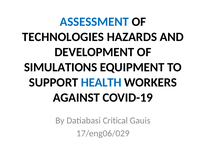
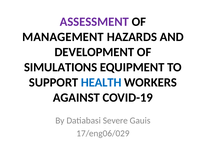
ASSESSMENT colour: blue -> purple
TECHNOLOGIES: TECHNOLOGIES -> MANAGEMENT
Critical: Critical -> Severe
